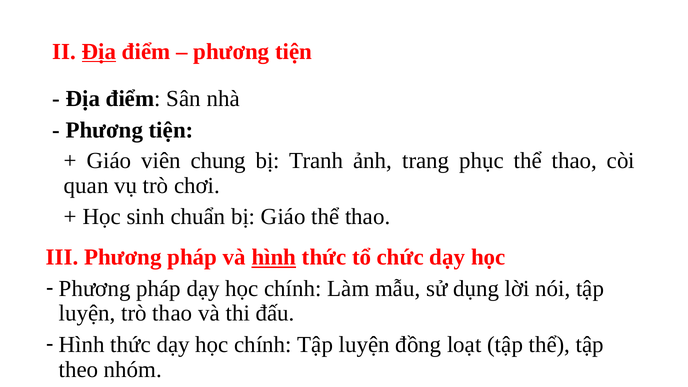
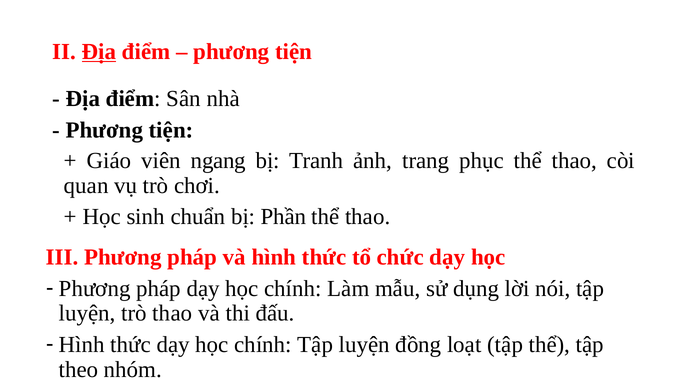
chung: chung -> ngang
bị Giáo: Giáo -> Phần
hình at (274, 257) underline: present -> none
